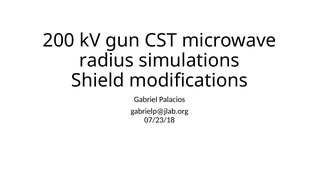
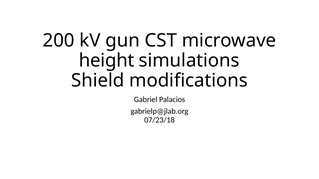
radius: radius -> height
